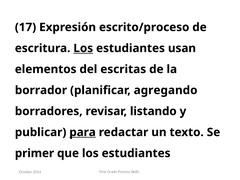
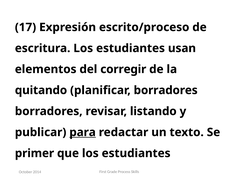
Los at (83, 48) underline: present -> none
escritas: escritas -> corregir
borrador: borrador -> quitando
planificar agregando: agregando -> borradores
